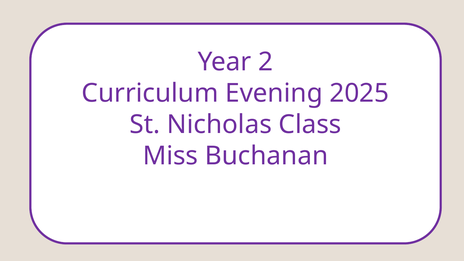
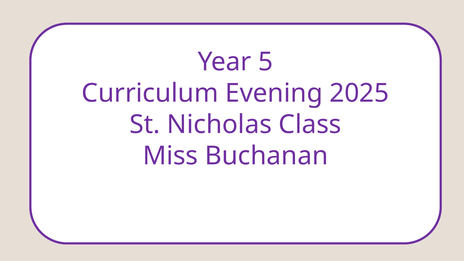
2: 2 -> 5
